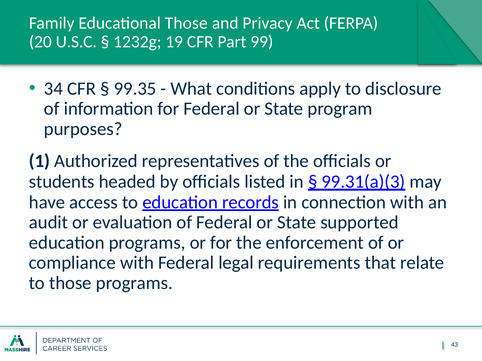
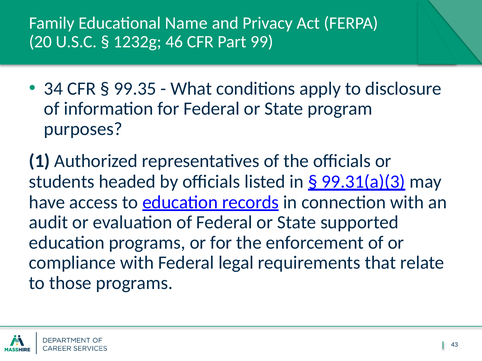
Educational Those: Those -> Name
19: 19 -> 46
